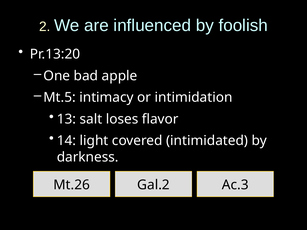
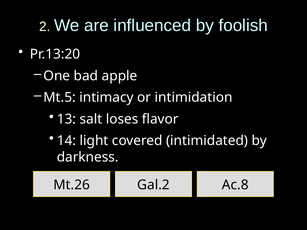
Ac.3: Ac.3 -> Ac.8
